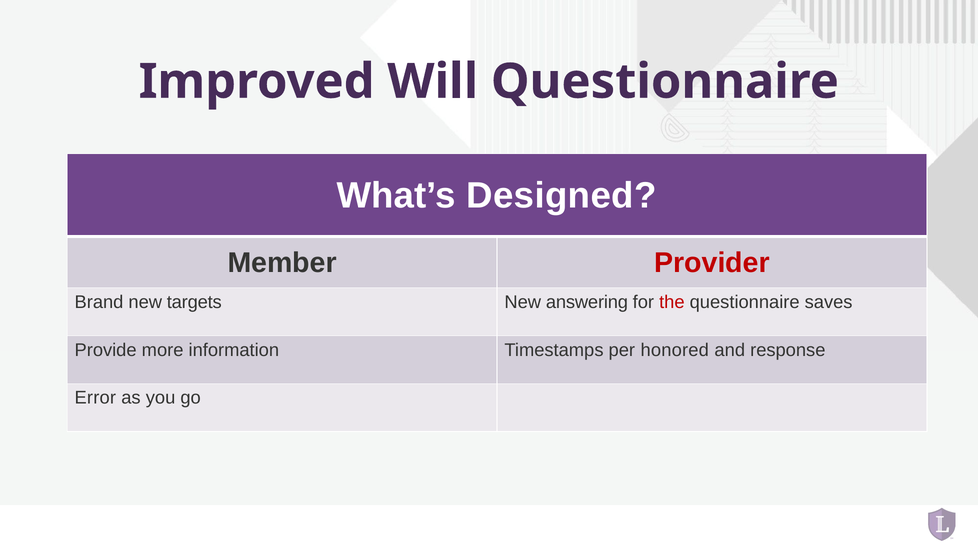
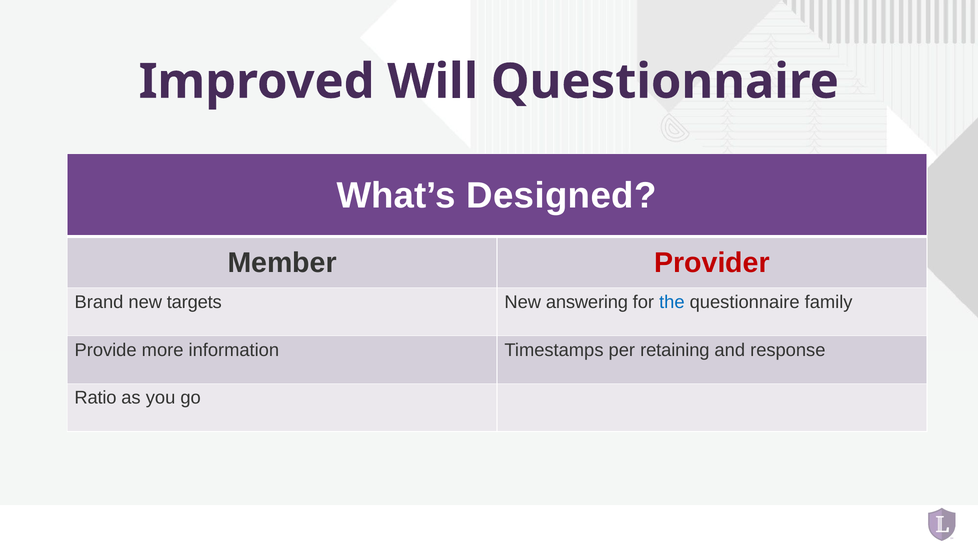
the colour: red -> blue
saves: saves -> family
honored: honored -> retaining
Error: Error -> Ratio
